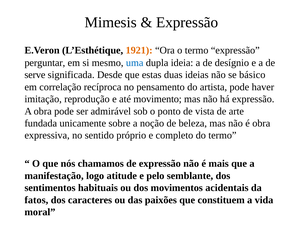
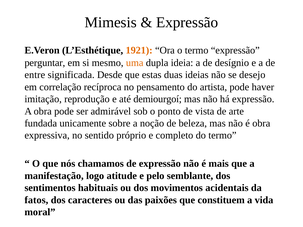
uma colour: blue -> orange
serve: serve -> entre
básico: básico -> desejo
movimento: movimento -> demiourgoí
